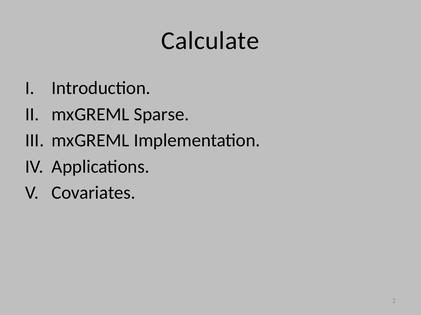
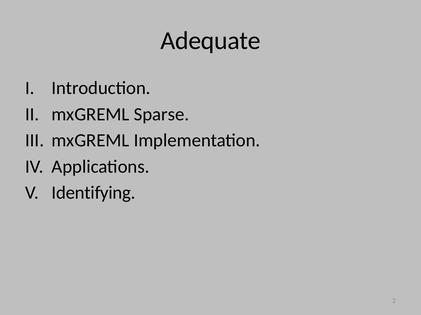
Calculate: Calculate -> Adequate
Covariates: Covariates -> Identifying
